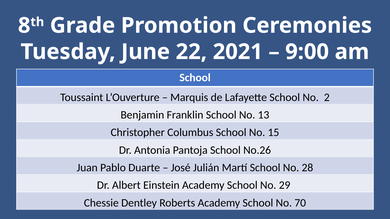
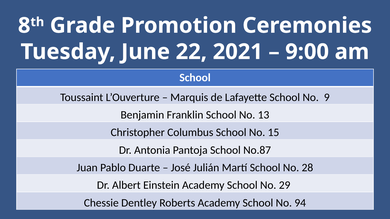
2: 2 -> 9
No.26: No.26 -> No.87
70: 70 -> 94
